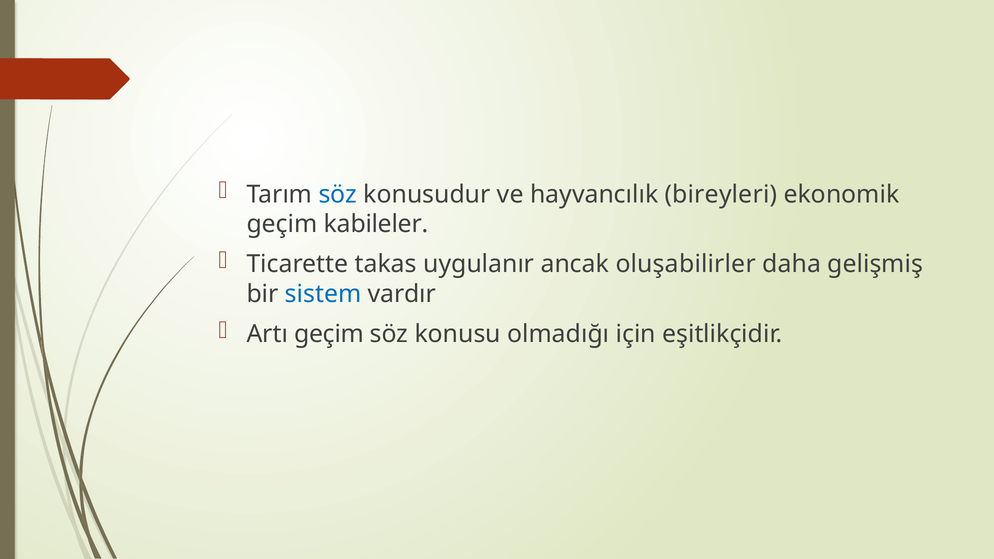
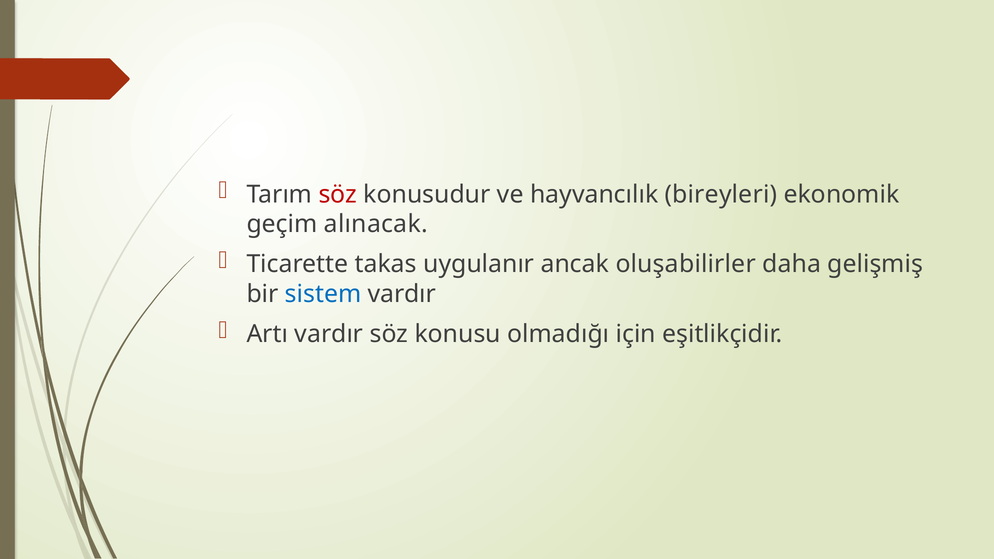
söz at (338, 194) colour: blue -> red
kabileler: kabileler -> alınacak
Artı geçim: geçim -> vardır
